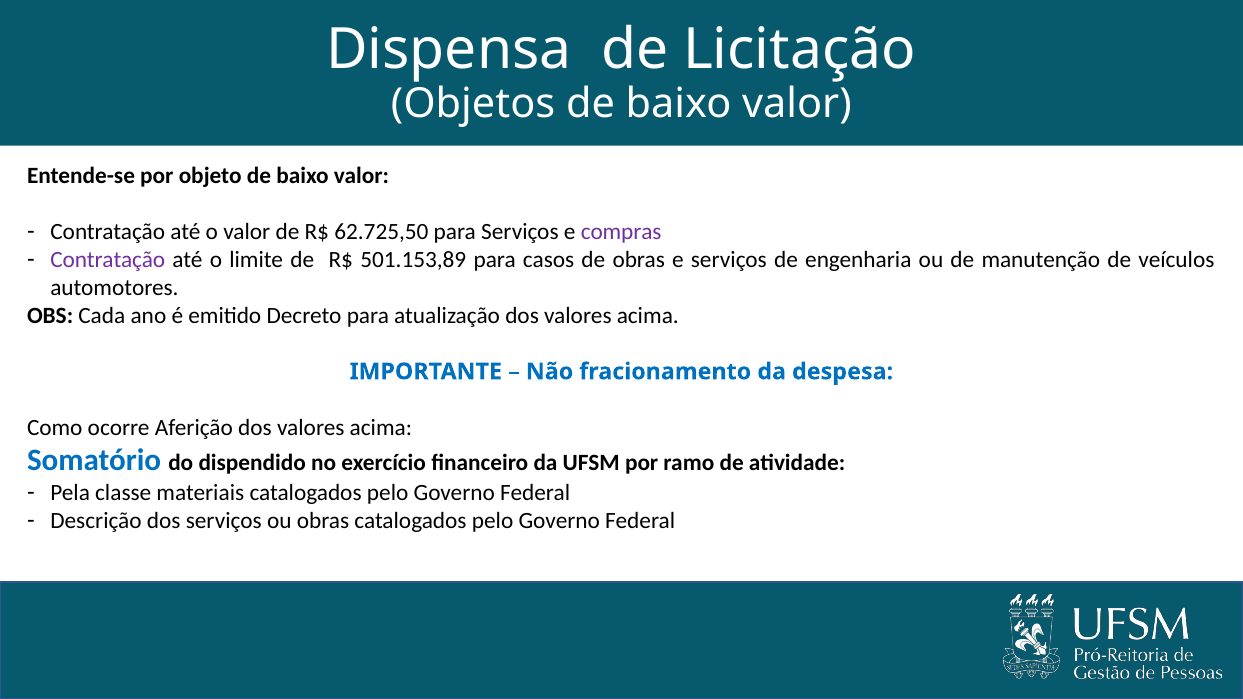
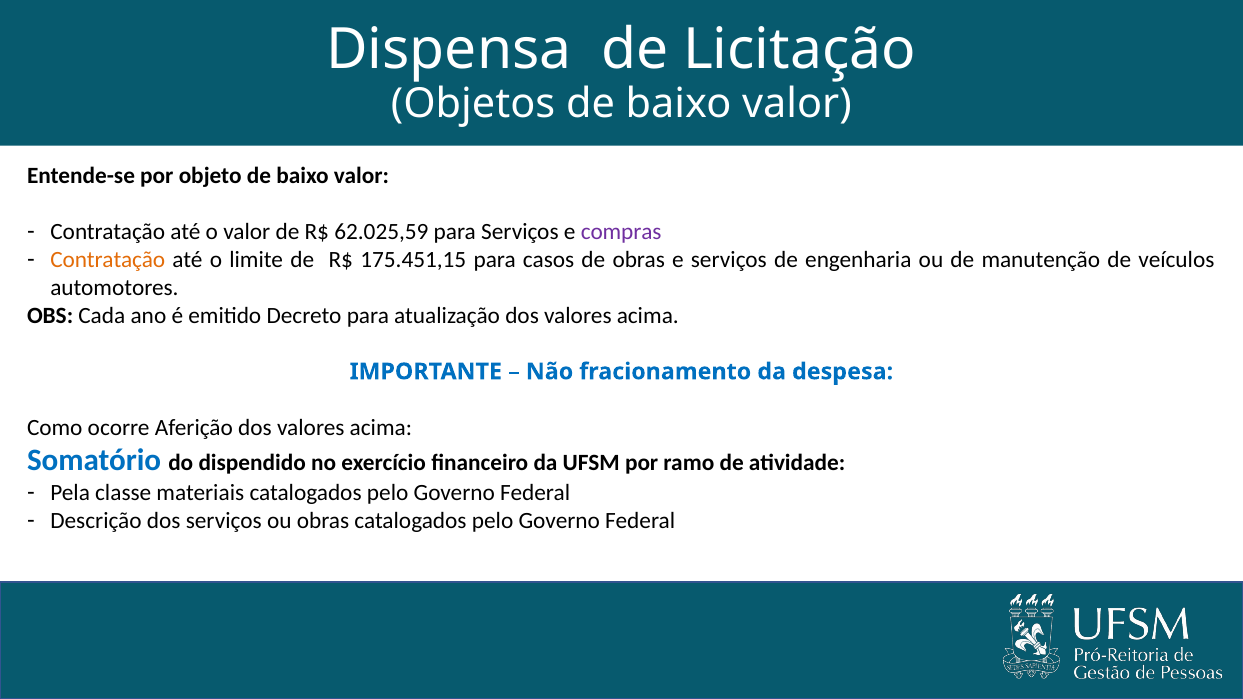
62.725,50: 62.725,50 -> 62.025,59
Contratação at (108, 260) colour: purple -> orange
501.153,89: 501.153,89 -> 175.451,15
